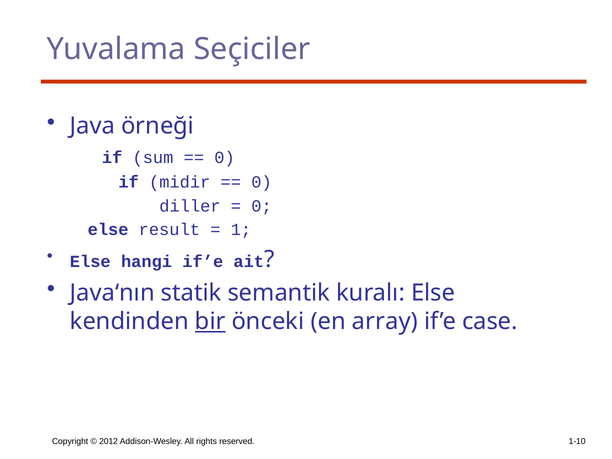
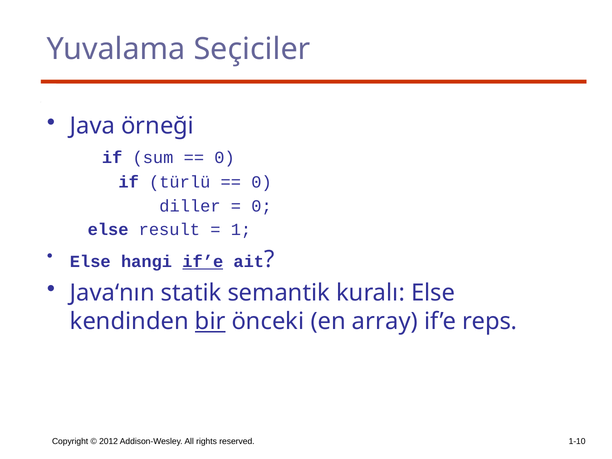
midir: midir -> türlü
if’e at (203, 262) underline: none -> present
case: case -> reps
